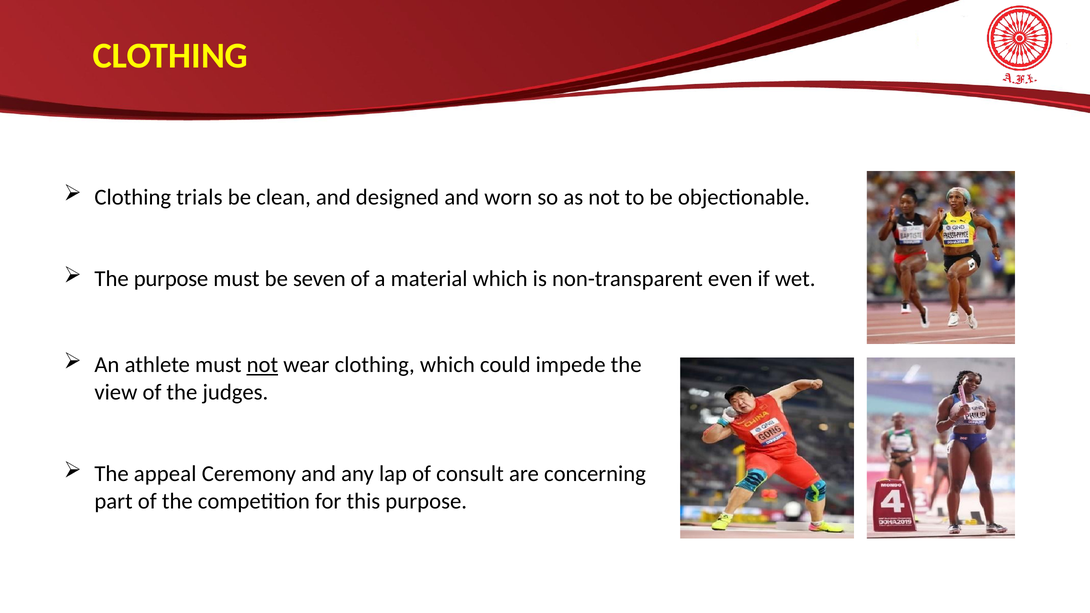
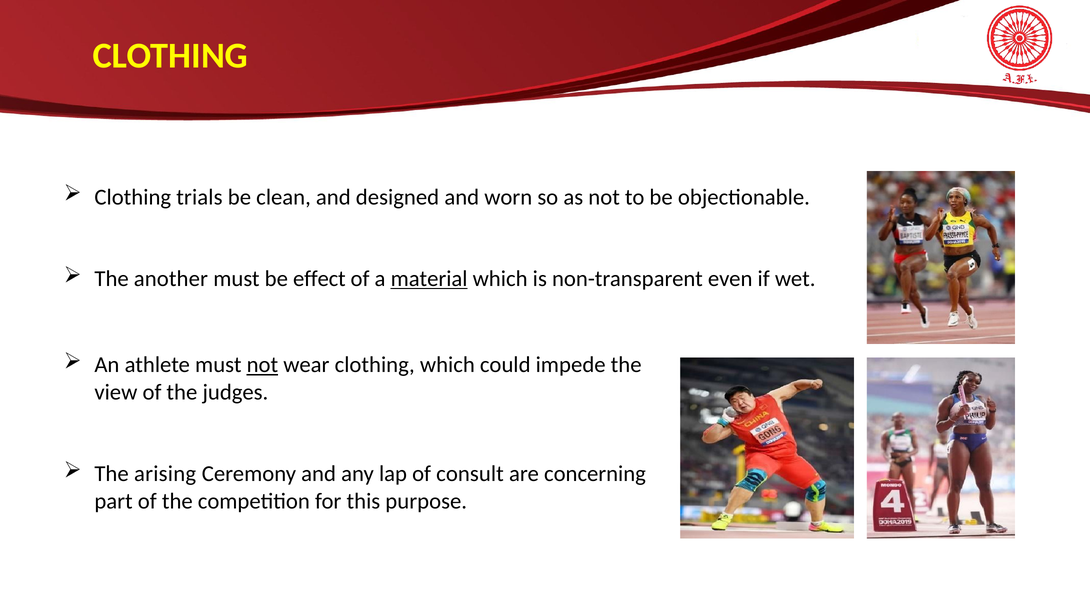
The purpose: purpose -> another
seven: seven -> effect
material underline: none -> present
appeal: appeal -> arising
